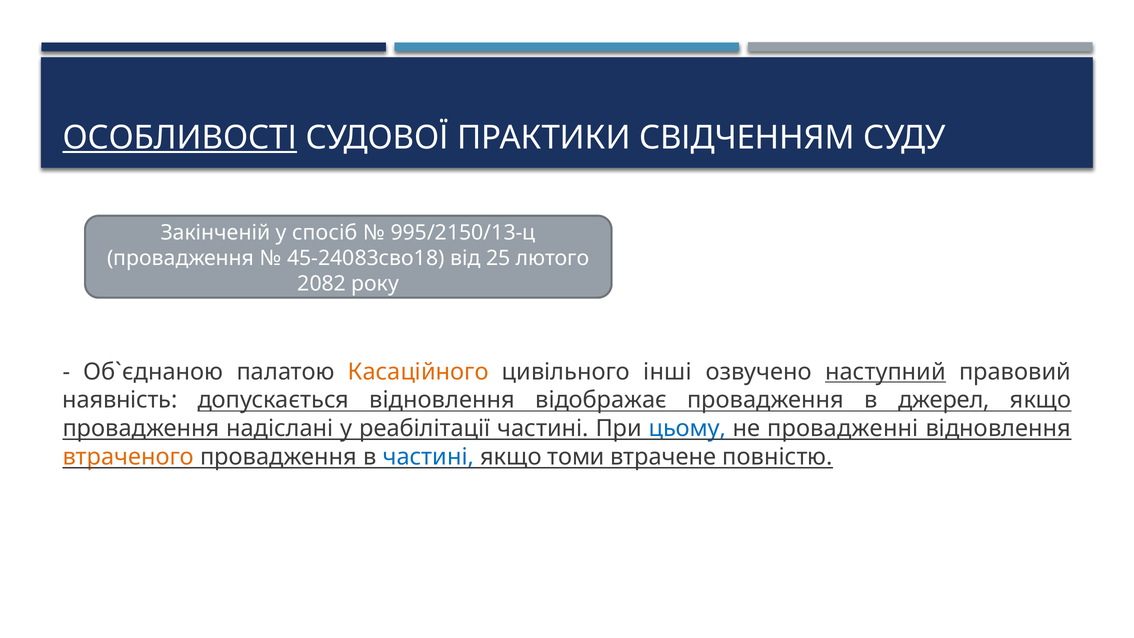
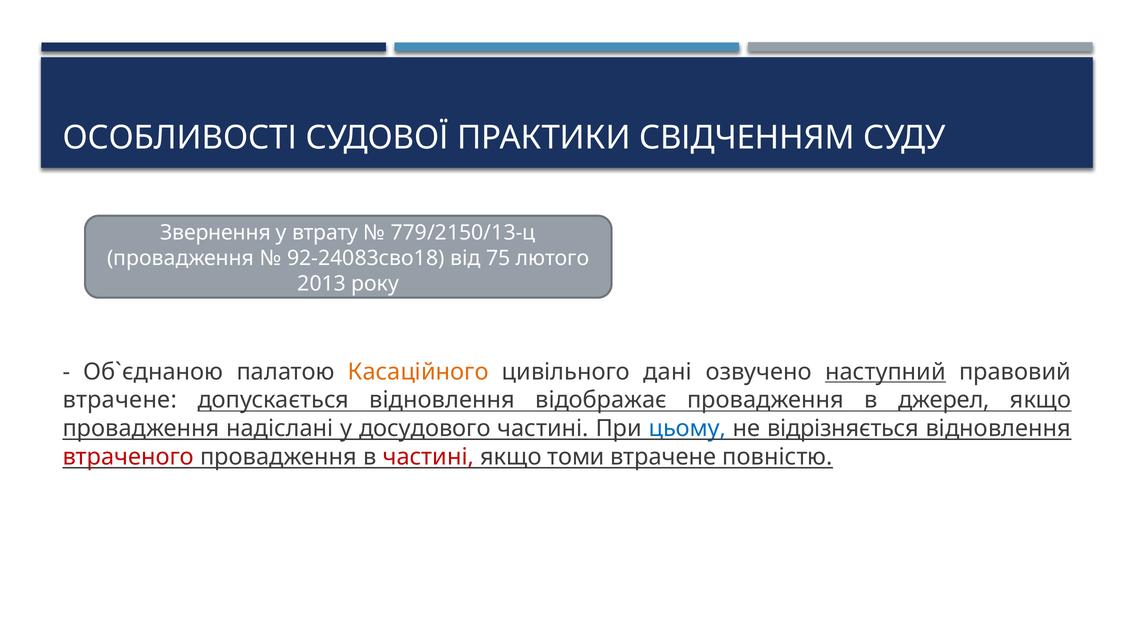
ОСОБЛИВОСТІ underline: present -> none
Закінченій: Закінченій -> Звернення
спосіб: спосіб -> втрату
995/2150/13-ц: 995/2150/13-ц -> 779/2150/13-ц
45-24083сво18: 45-24083сво18 -> 92-24083сво18
25: 25 -> 75
2082: 2082 -> 2013
інші: інші -> дані
наявність at (120, 400): наявність -> втрачене
реабілітації: реабілітації -> досудового
провадженні: провадженні -> відрізняється
втраченого colour: orange -> red
частині at (428, 457) colour: blue -> red
